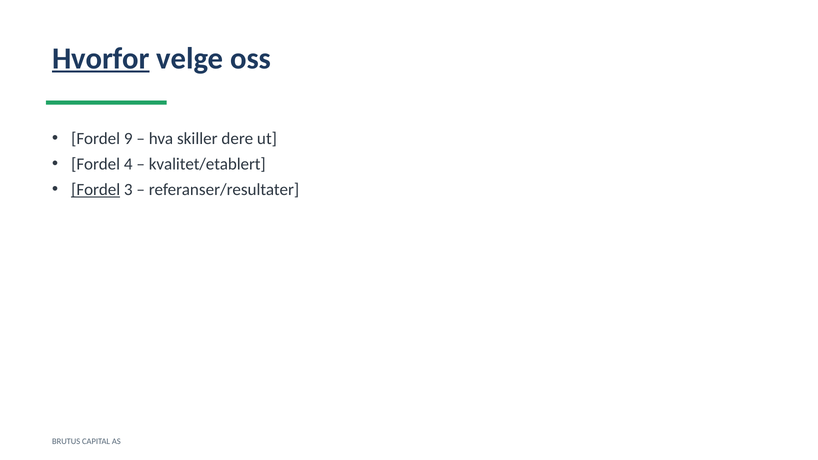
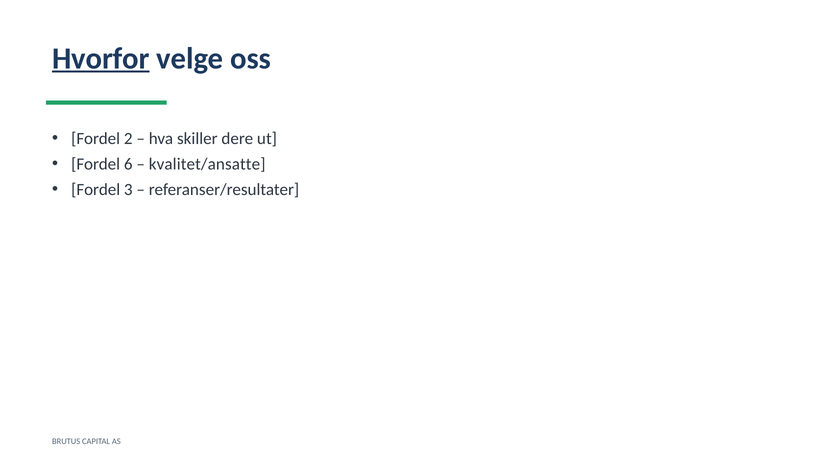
9: 9 -> 2
4: 4 -> 6
kvalitet/etablert: kvalitet/etablert -> kvalitet/ansatte
Fordel at (96, 190) underline: present -> none
